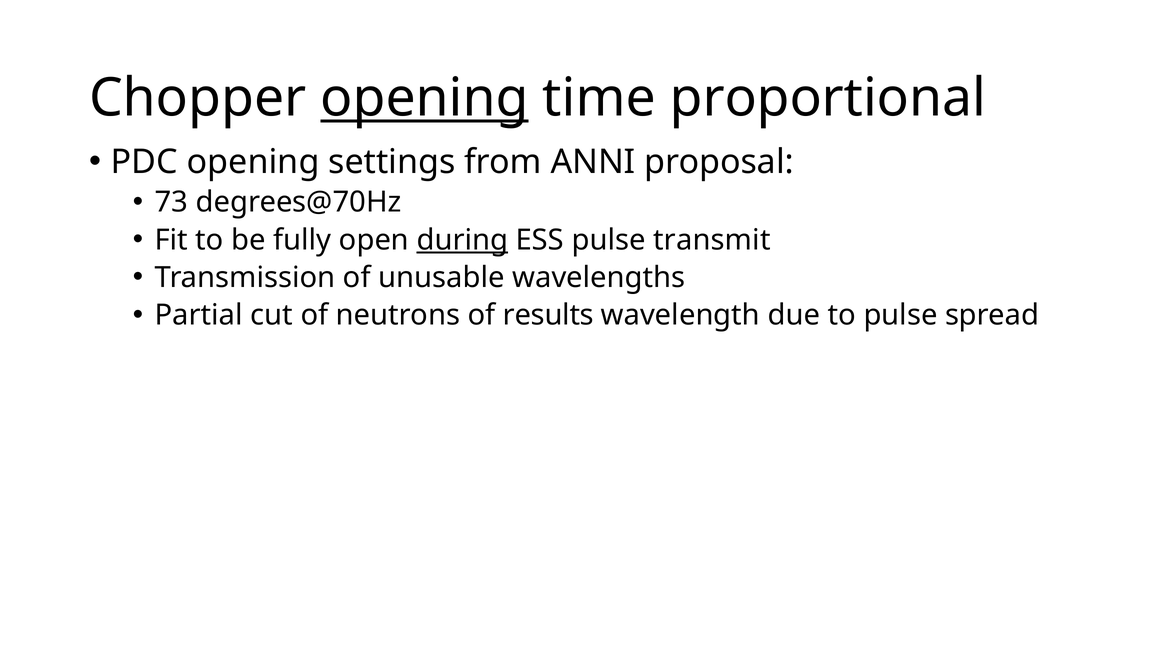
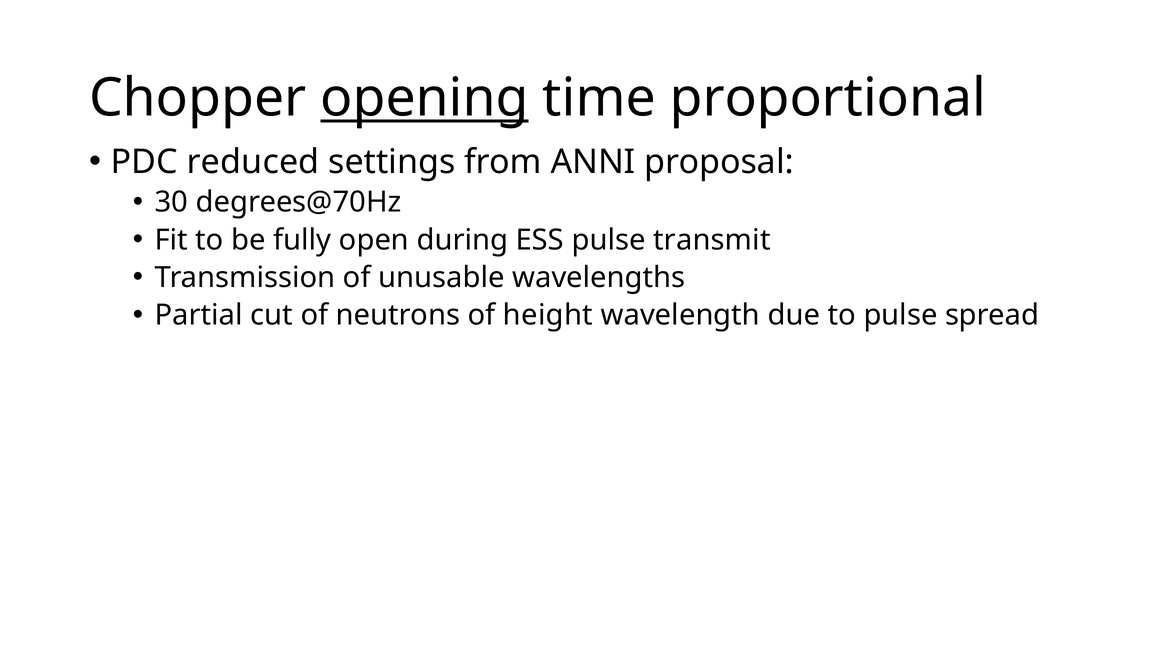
PDC opening: opening -> reduced
73: 73 -> 30
during underline: present -> none
results: results -> height
